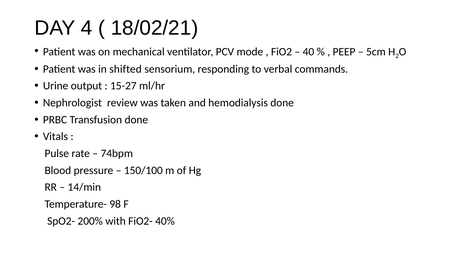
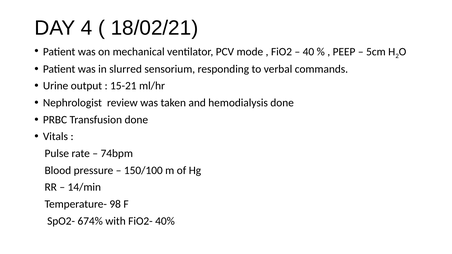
shifted: shifted -> slurred
15-27: 15-27 -> 15-21
200%: 200% -> 674%
